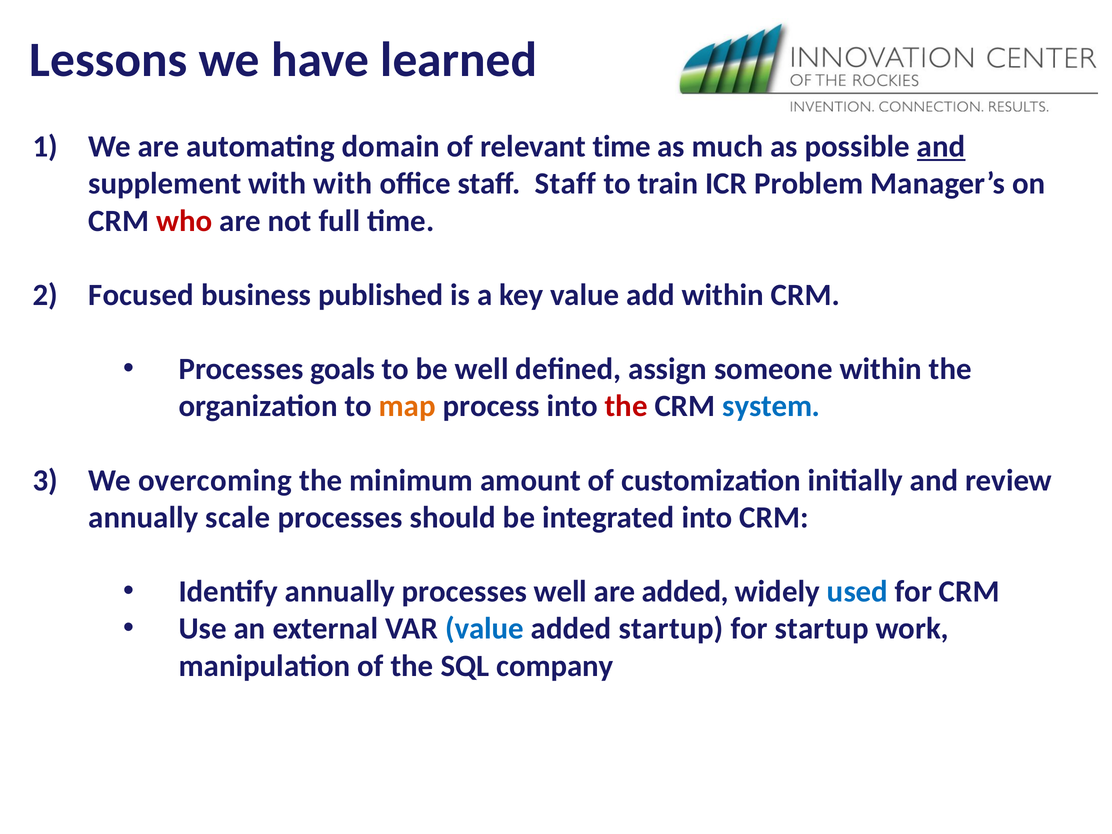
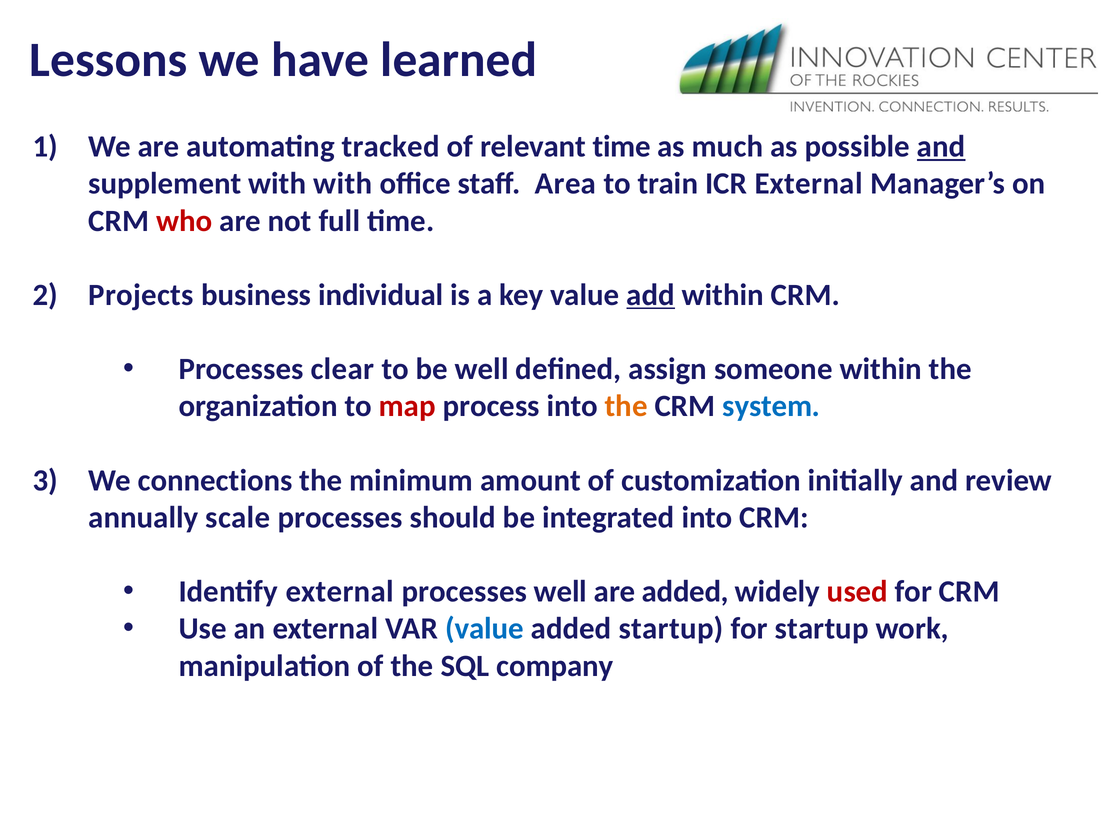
domain: domain -> tracked
staff Staff: Staff -> Area
ICR Problem: Problem -> External
Focused: Focused -> Projects
published: published -> individual
add underline: none -> present
goals: goals -> clear
map colour: orange -> red
the at (626, 406) colour: red -> orange
overcoming: overcoming -> connections
Identify annually: annually -> external
used colour: blue -> red
